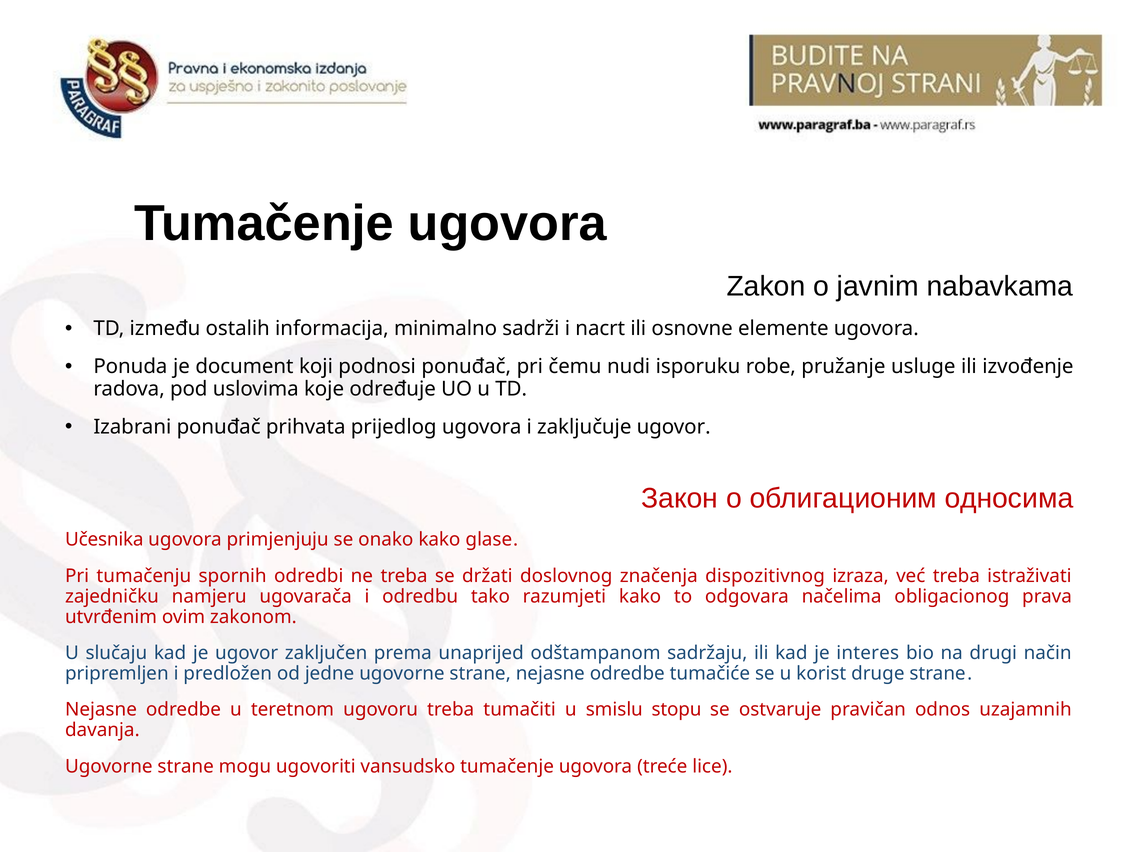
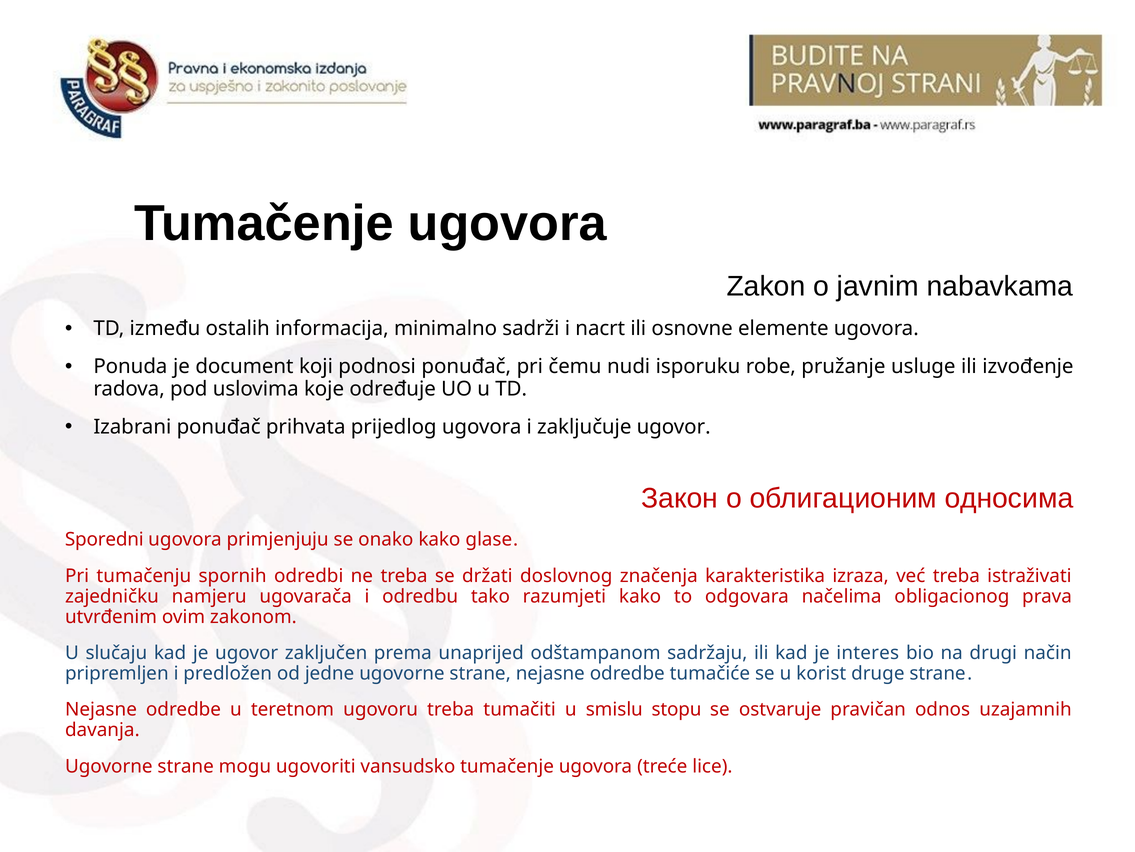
Učesnika: Učesnika -> Sporedni
dispozitivnog: dispozitivnog -> karakteristika
